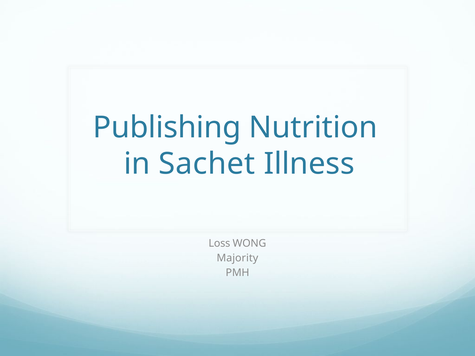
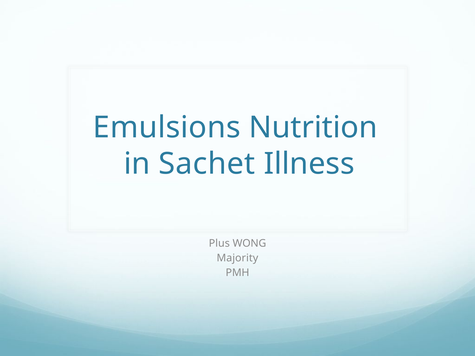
Publishing: Publishing -> Emulsions
Loss: Loss -> Plus
